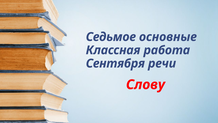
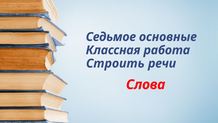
Сентября: Сентября -> Строить
Слову: Слову -> Слова
